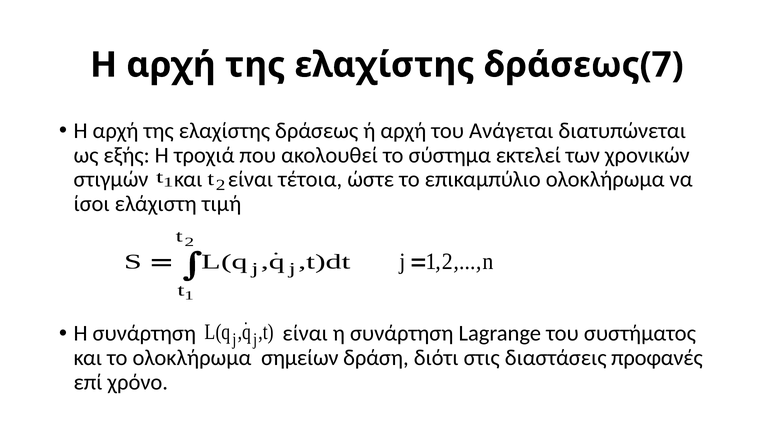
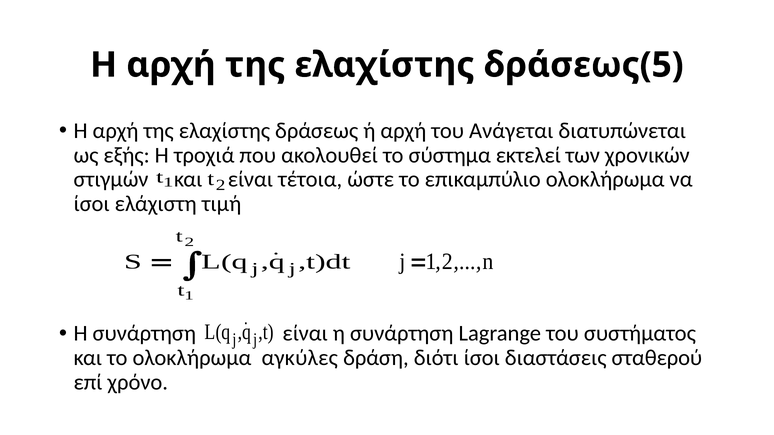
δράσεως(7: δράσεως(7 -> δράσεως(5
σημείων: σημείων -> αγκύλες
διότι στις: στις -> ίσοι
προφανές: προφανές -> σταθερού
